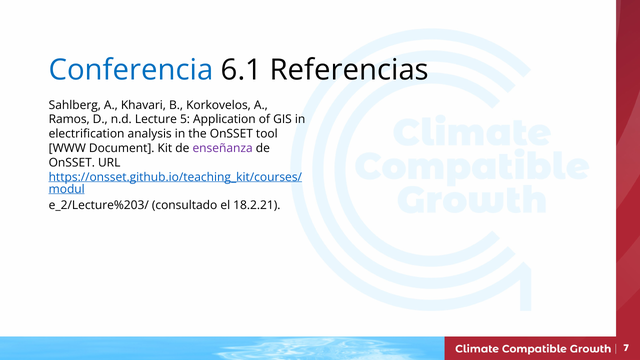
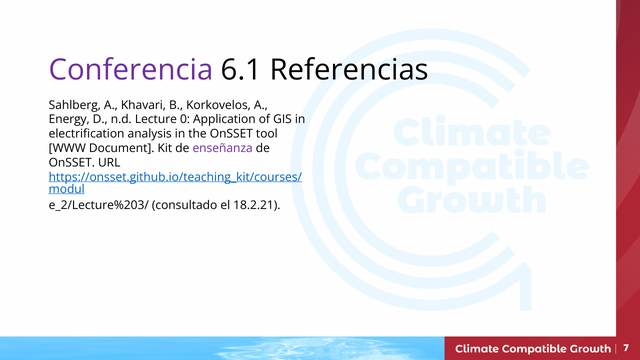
Conferencia colour: blue -> purple
Ramos: Ramos -> Energy
5: 5 -> 0
